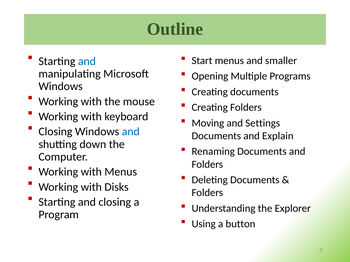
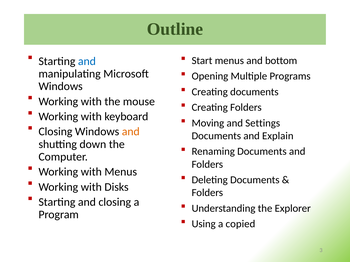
smaller: smaller -> bottom
and at (131, 132) colour: blue -> orange
button: button -> copied
